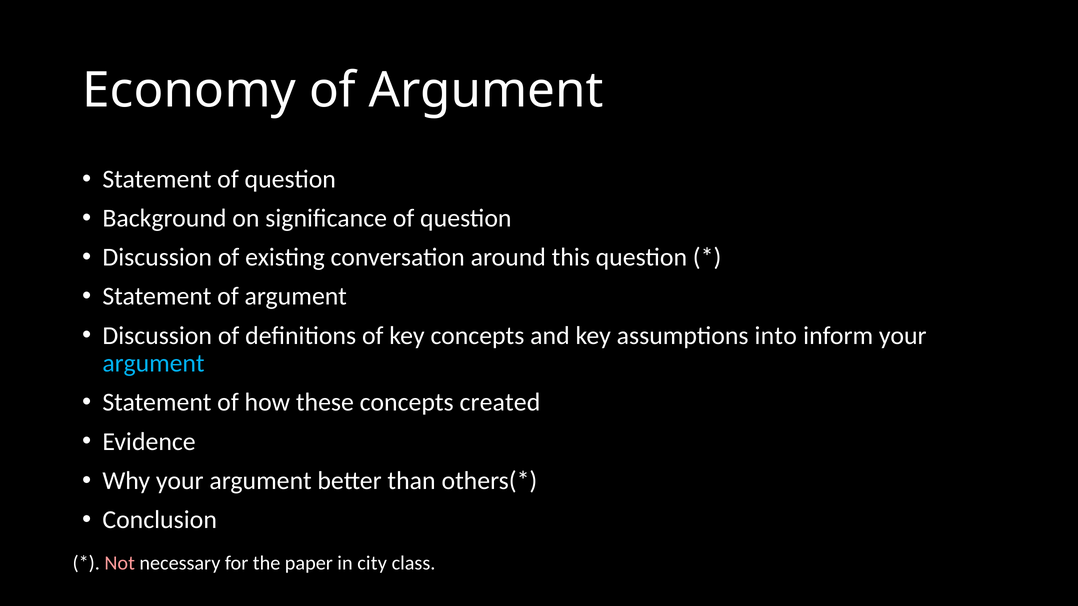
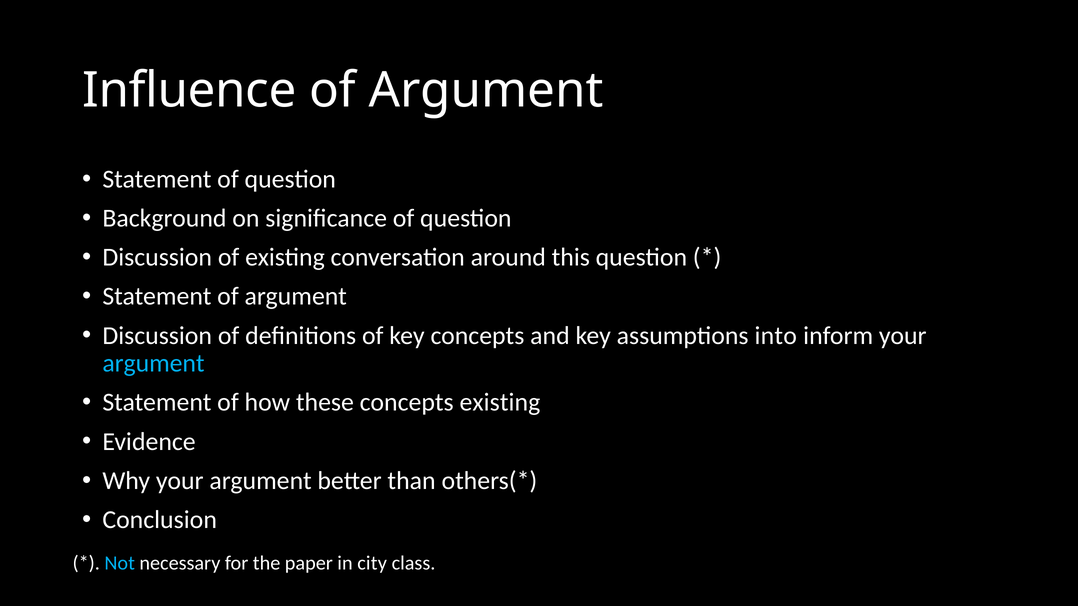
Economy: Economy -> Influence
concepts created: created -> existing
Not colour: pink -> light blue
